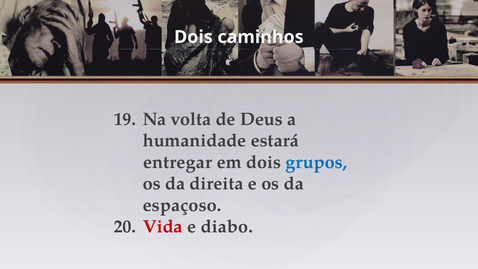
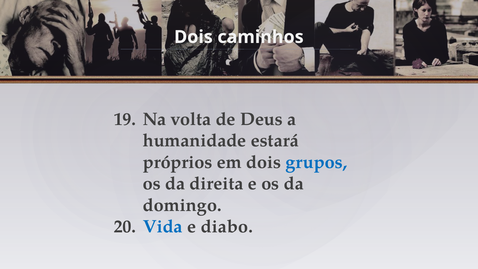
entregar: entregar -> próprios
espaçoso: espaçoso -> domingo
Vida colour: red -> blue
